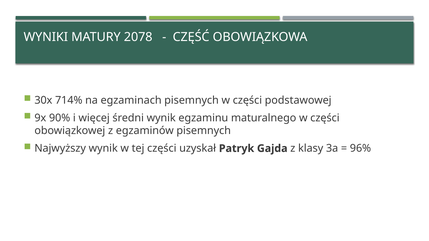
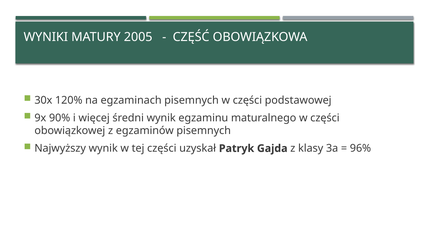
2078: 2078 -> 2005
714%: 714% -> 120%
